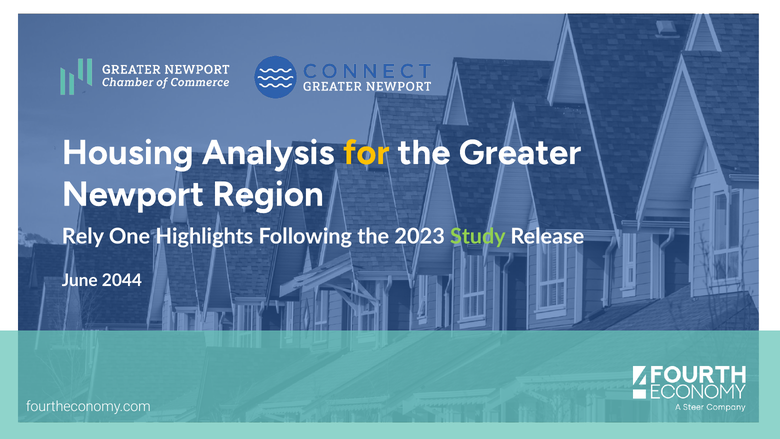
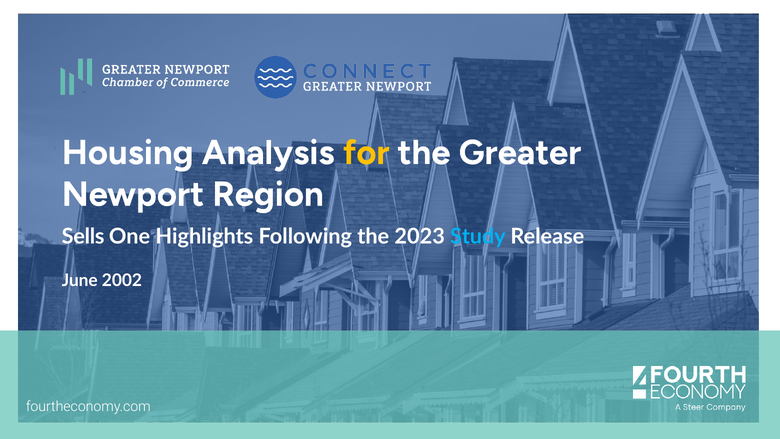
Rely: Rely -> Sells
Study colour: light green -> light blue
2044: 2044 -> 2002
